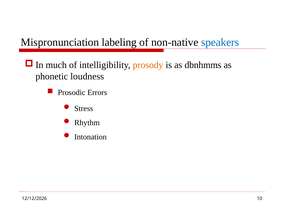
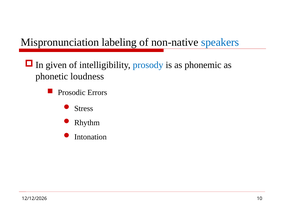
much: much -> given
prosody colour: orange -> blue
dbnhmms: dbnhmms -> phonemic
